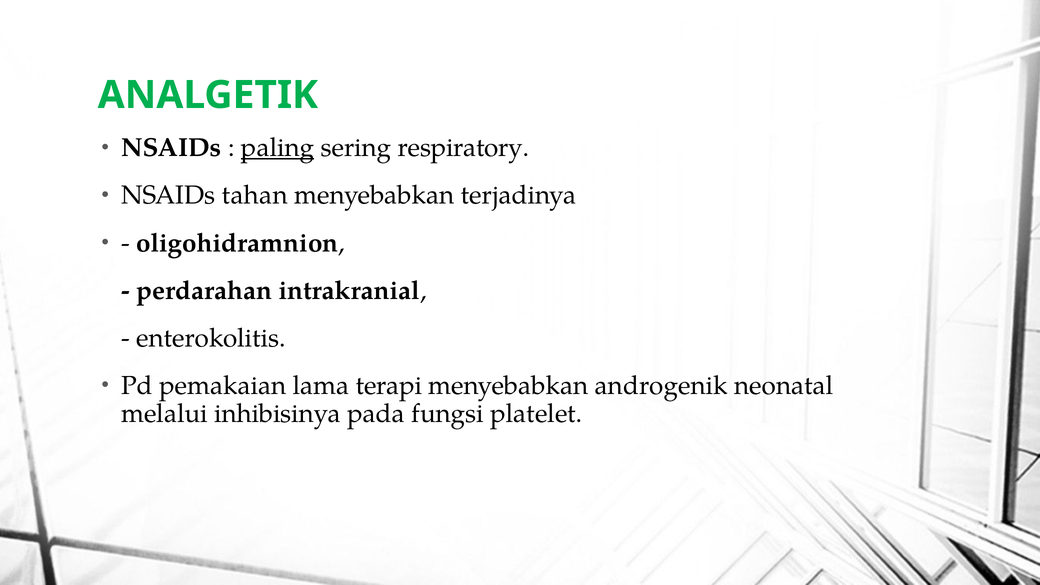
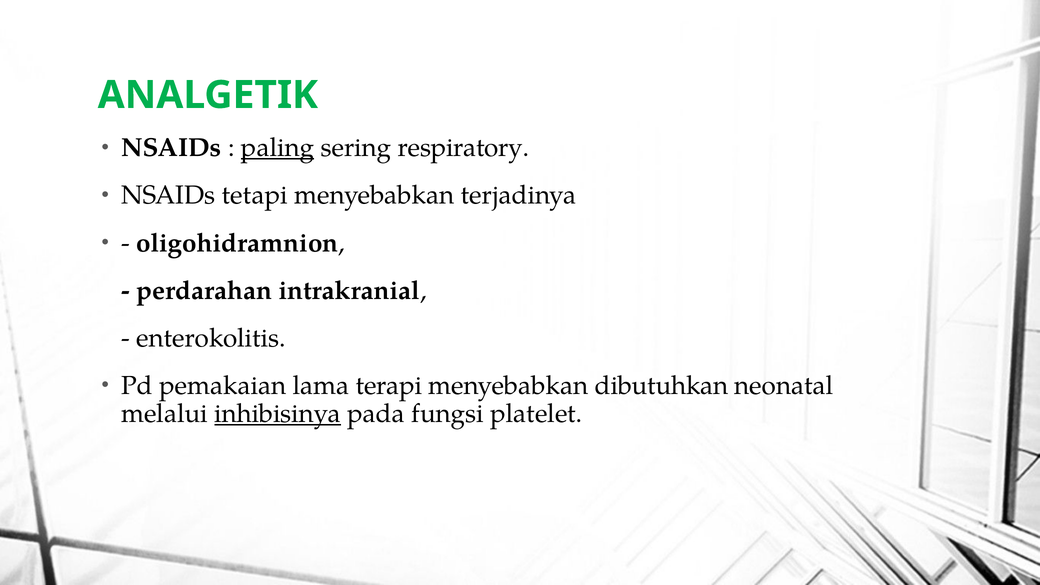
tahan: tahan -> tetapi
androgenik: androgenik -> dibutuhkan
inhibisinya underline: none -> present
